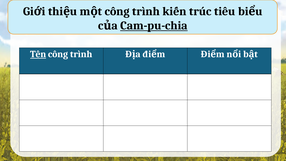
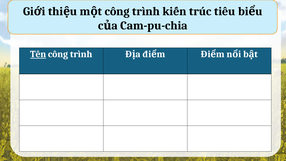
Cam-pu-chia underline: present -> none
